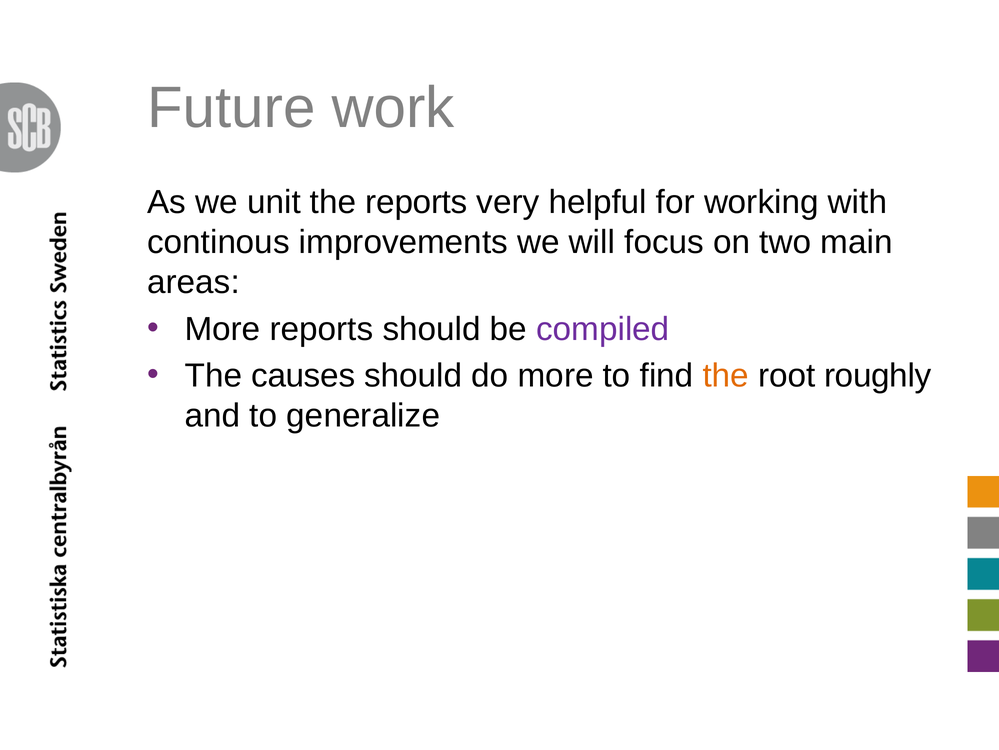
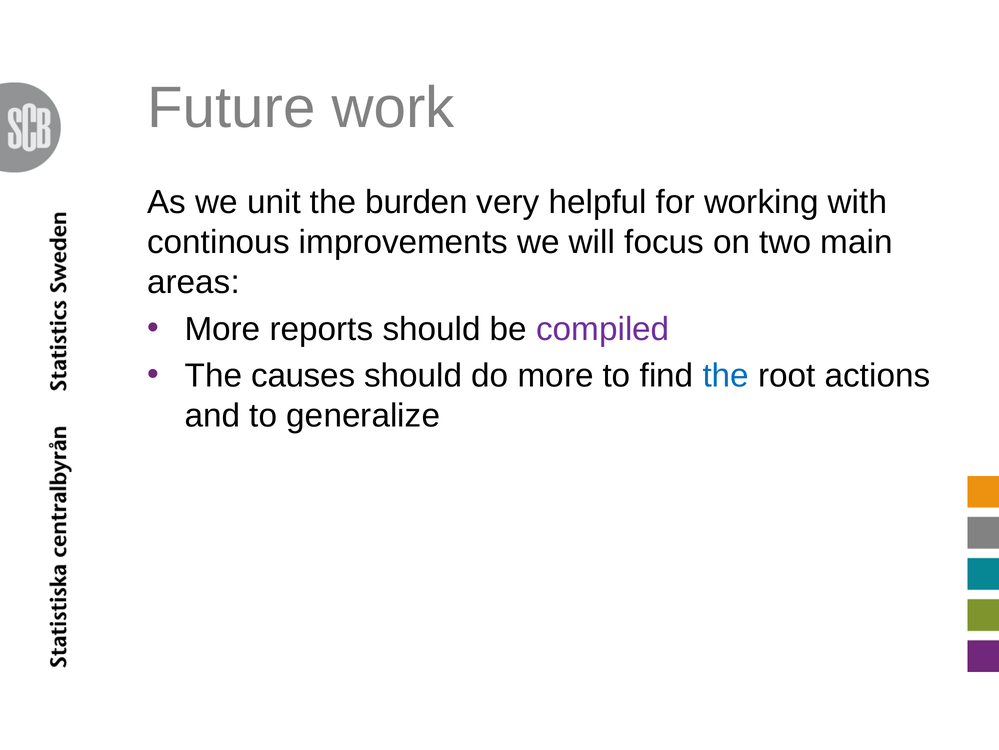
the reports: reports -> burden
the at (726, 375) colour: orange -> blue
roughly: roughly -> actions
